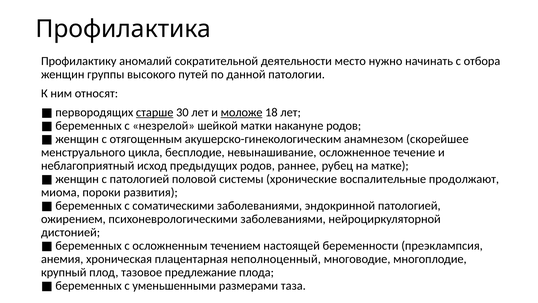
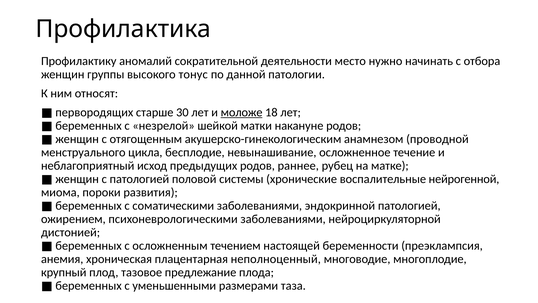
путей: путей -> тонус
старше underline: present -> none
скорейшее: скорейшее -> проводной
продолжают: продолжают -> нейрогенной
